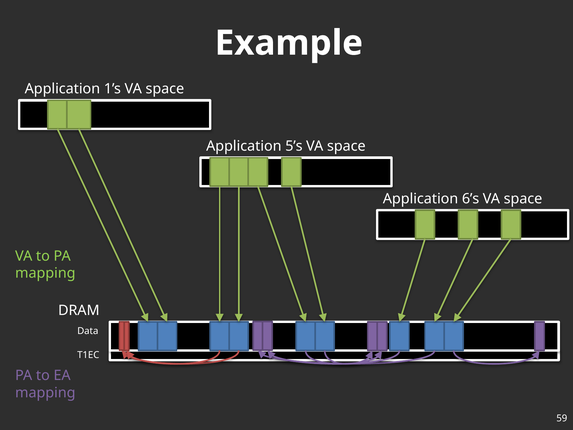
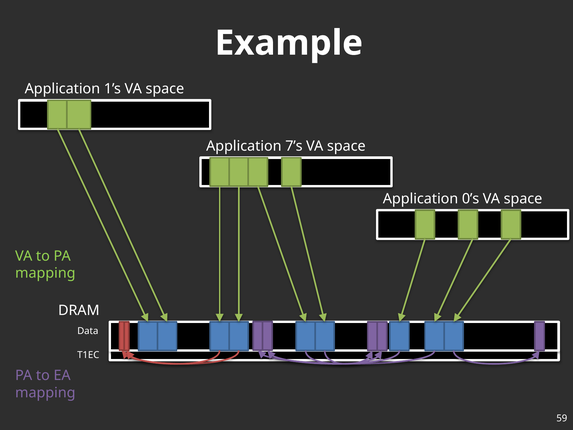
5’s: 5’s -> 7’s
6’s: 6’s -> 0’s
